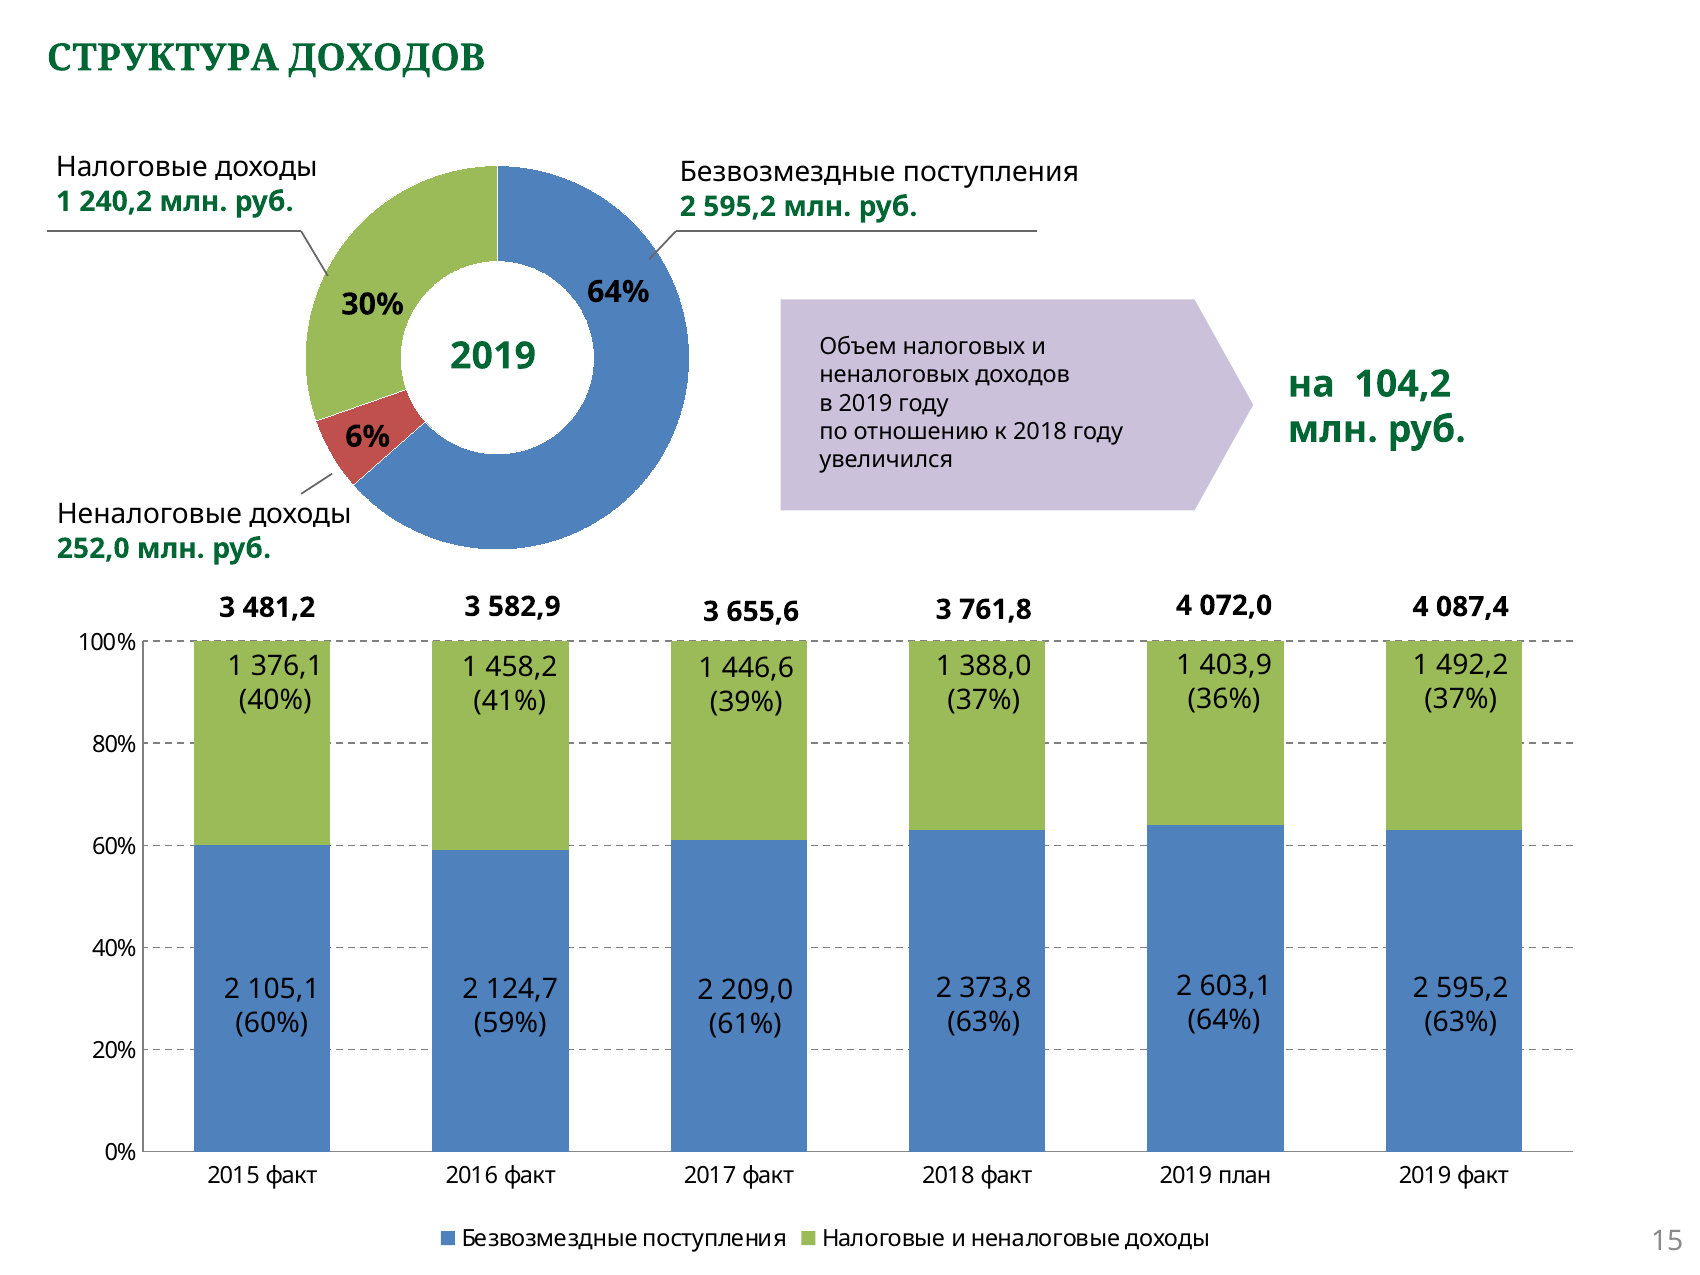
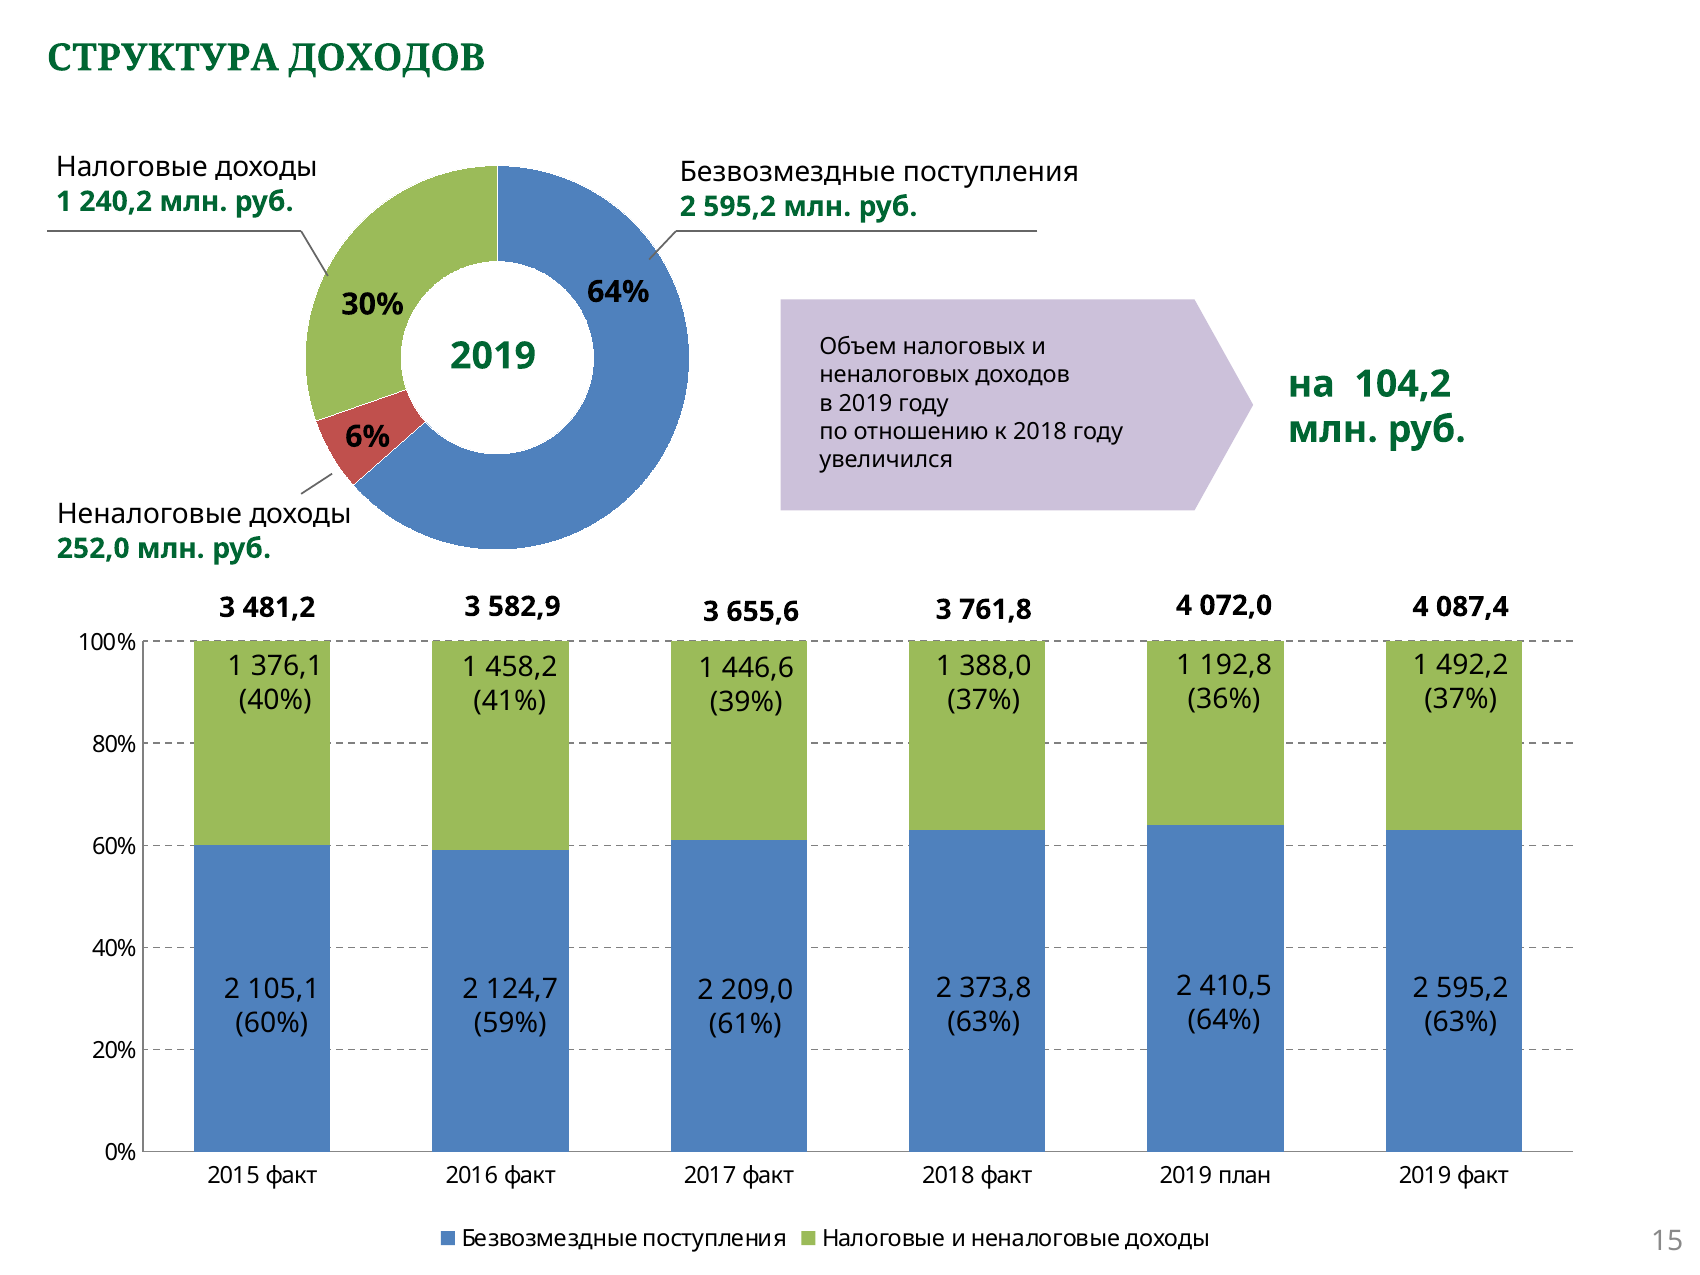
403,9: 403,9 -> 192,8
603,1: 603,1 -> 410,5
